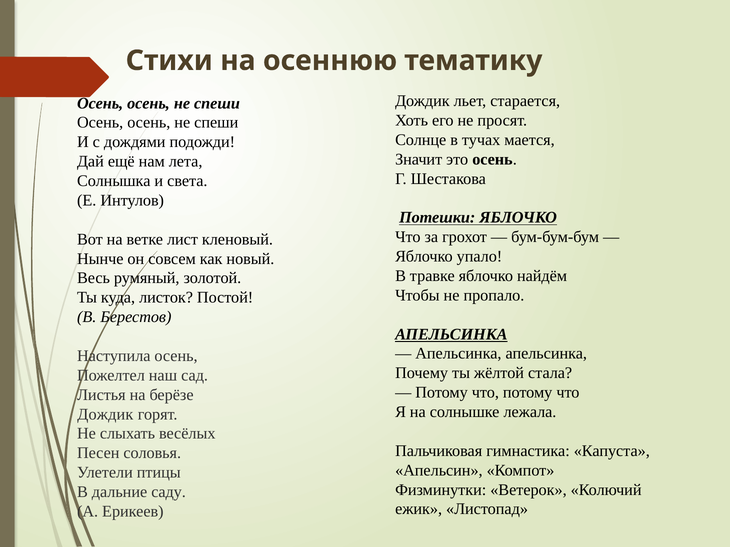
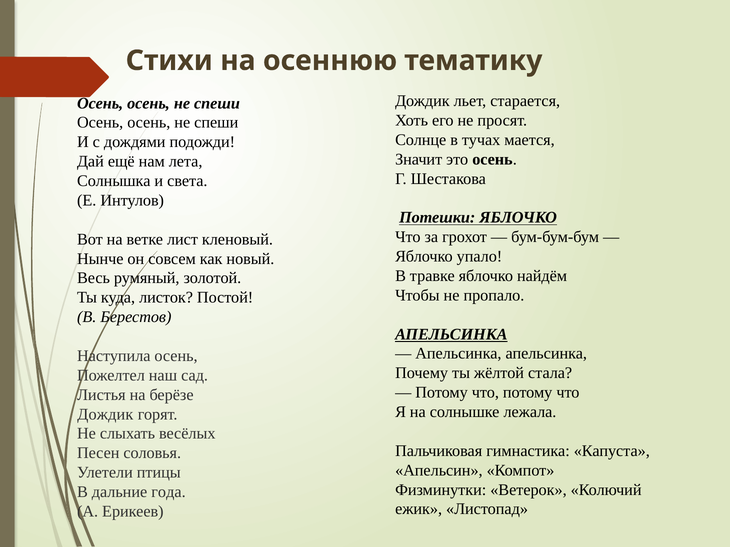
саду: саду -> года
